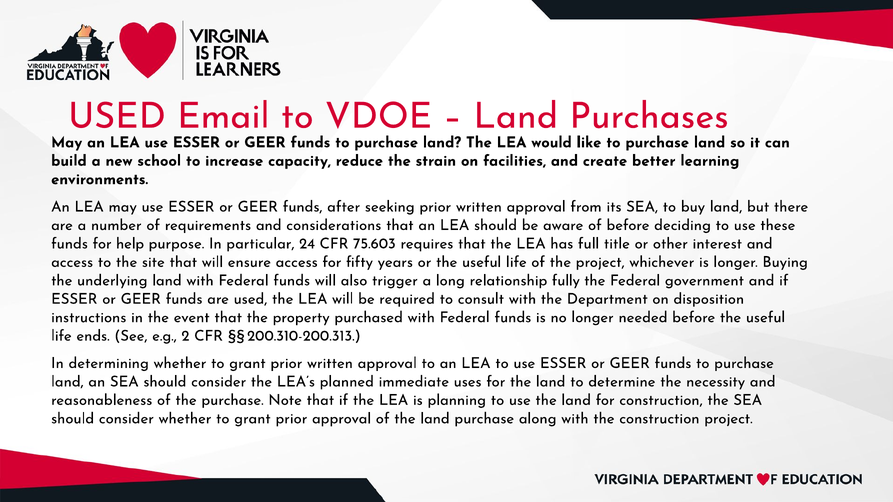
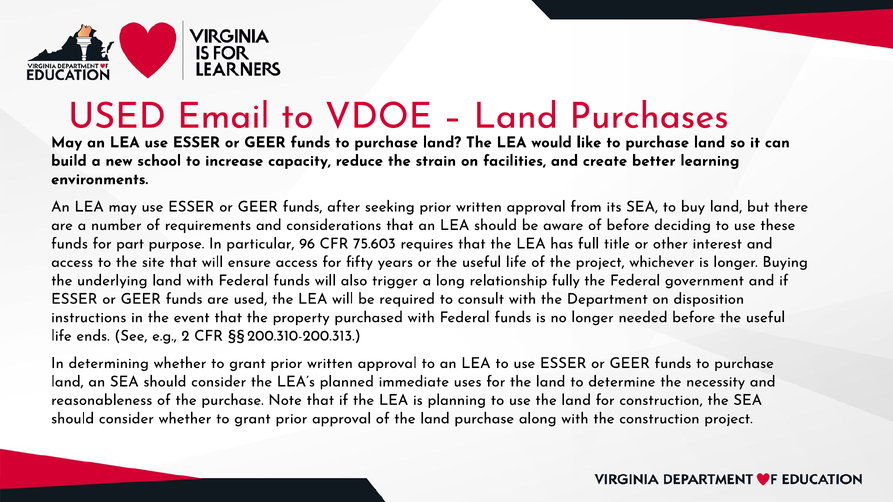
help: help -> part
24: 24 -> 96
